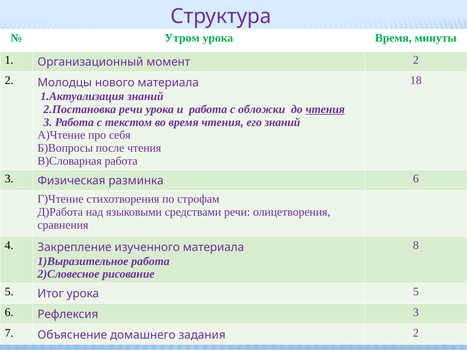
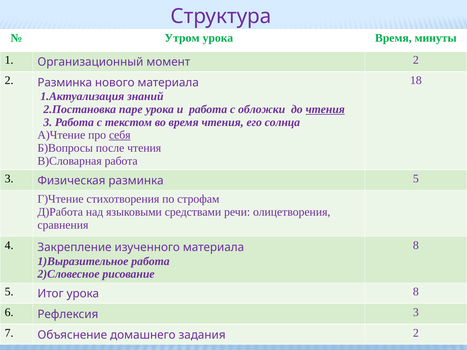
2 Молодцы: Молодцы -> Разминка
2.Постановка речи: речи -> паре
его знаний: знаний -> солнца
себя underline: none -> present
разминка 6: 6 -> 5
урока 5: 5 -> 8
